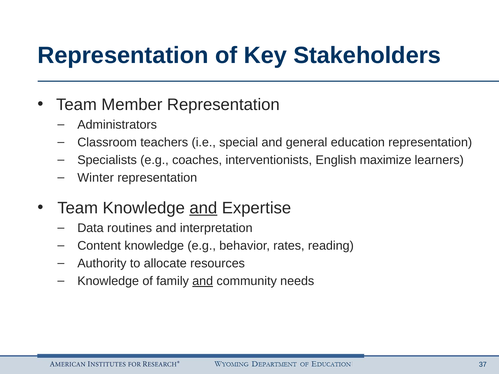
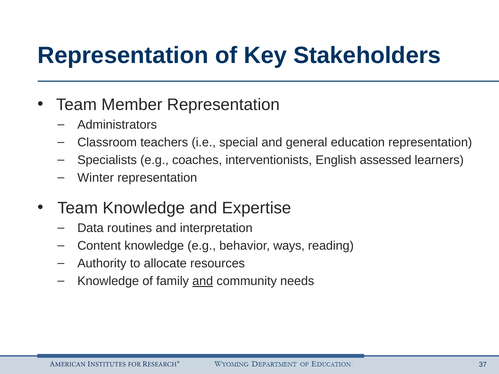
maximize: maximize -> assessed
and at (203, 208) underline: present -> none
rates: rates -> ways
